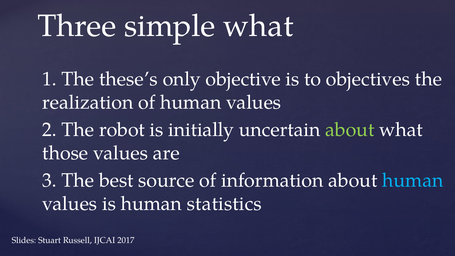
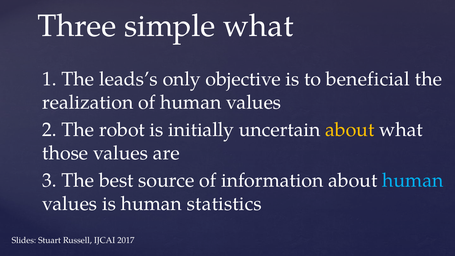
these’s: these’s -> leads’s
objectives: objectives -> beneficial
about at (350, 130) colour: light green -> yellow
